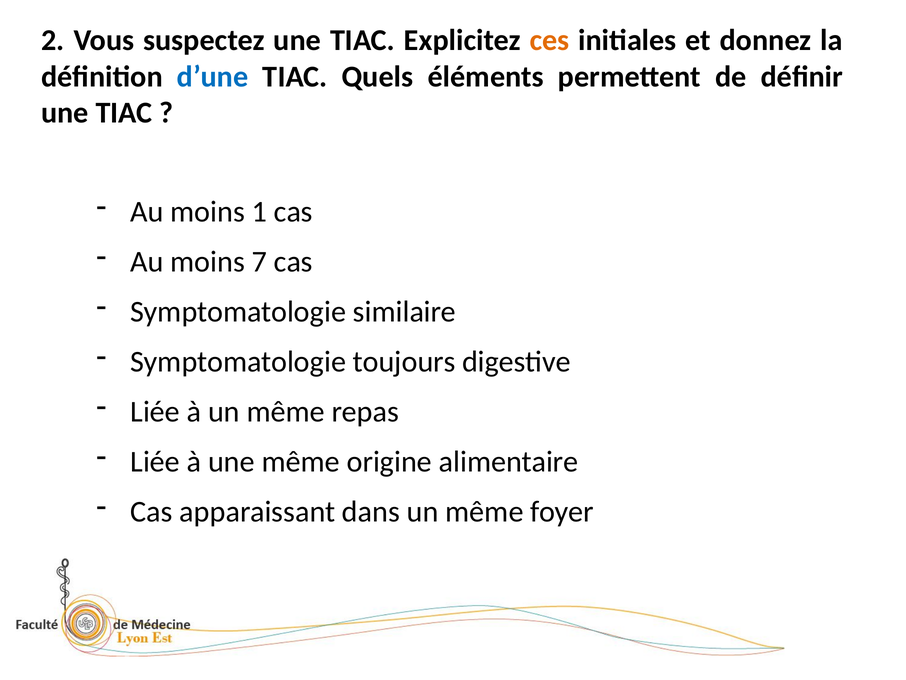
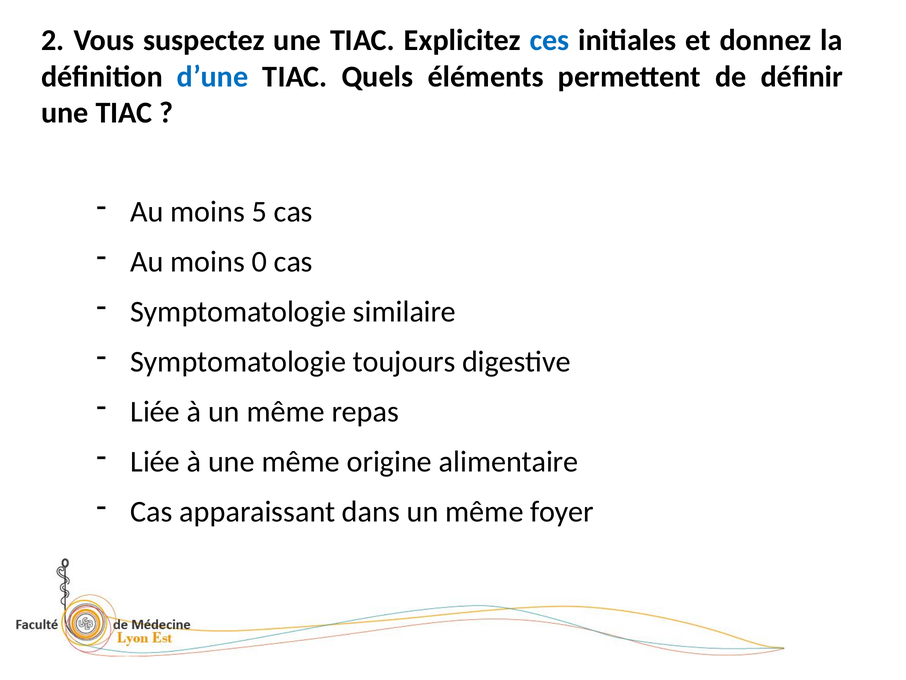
ces colour: orange -> blue
1: 1 -> 5
7: 7 -> 0
